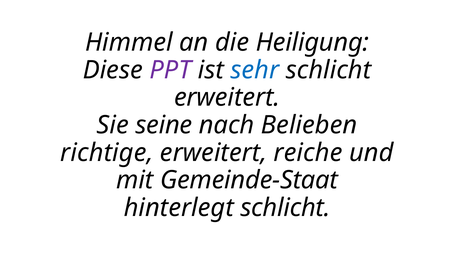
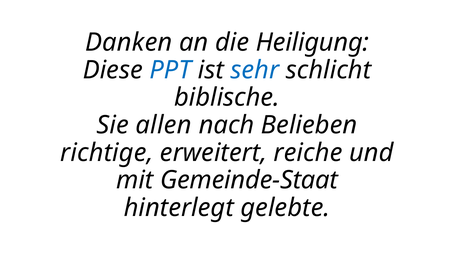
Himmel: Himmel -> Danken
PPT colour: purple -> blue
erweitert at (227, 98): erweitert -> biblische
seine: seine -> allen
hinterlegt schlicht: schlicht -> gelebte
